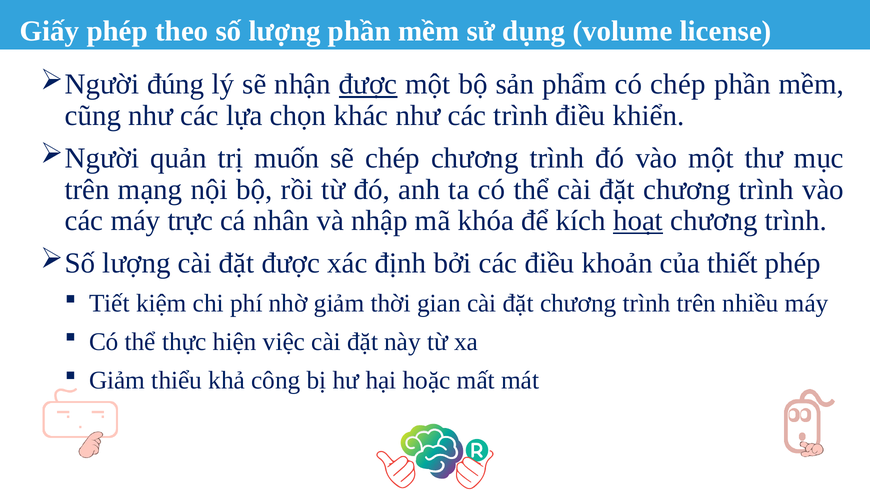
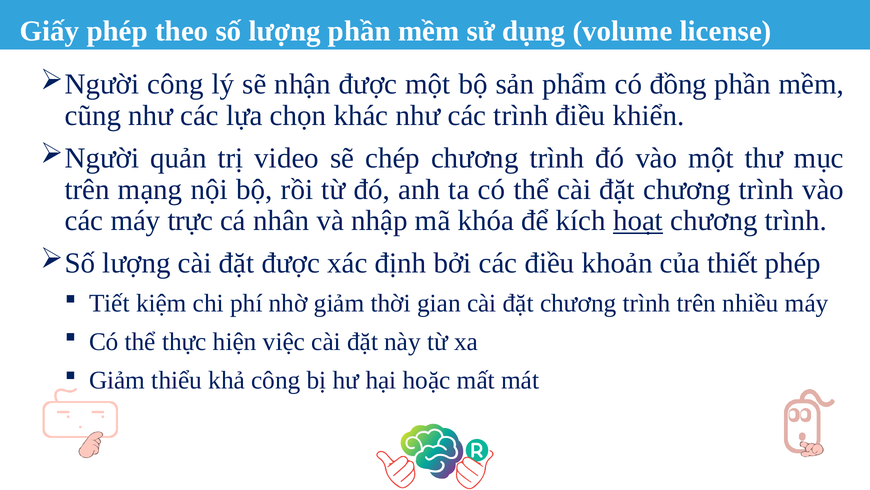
đúng at (176, 84): đúng -> công
được at (368, 84) underline: present -> none
có chép: chép -> đồng
muốn: muốn -> video
